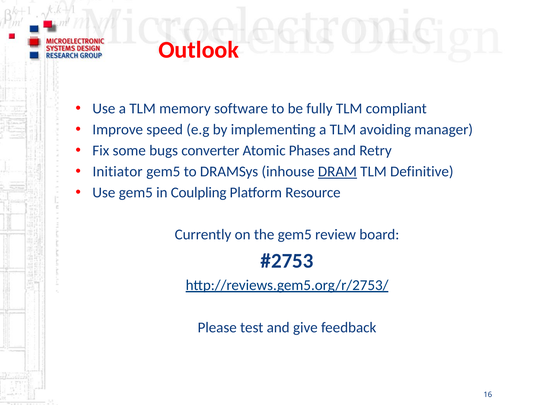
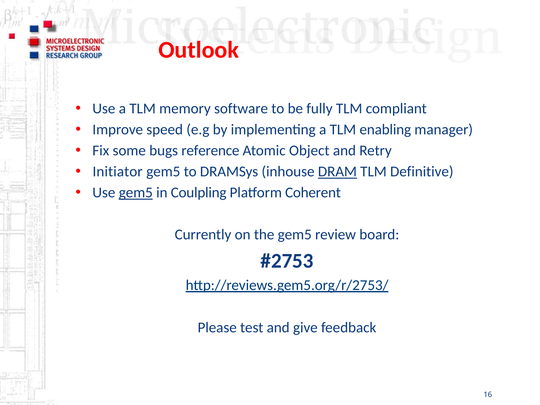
avoiding: avoiding -> enabling
converter: converter -> reference
Phases: Phases -> Object
gem5 at (136, 193) underline: none -> present
Resource: Resource -> Coherent
